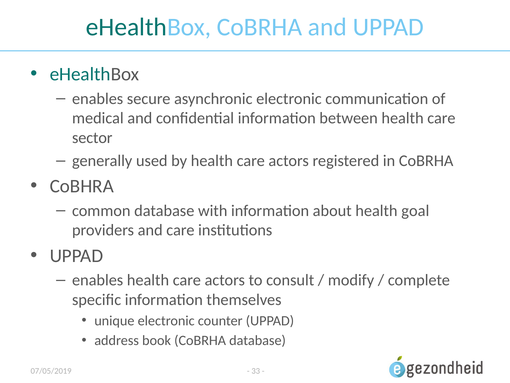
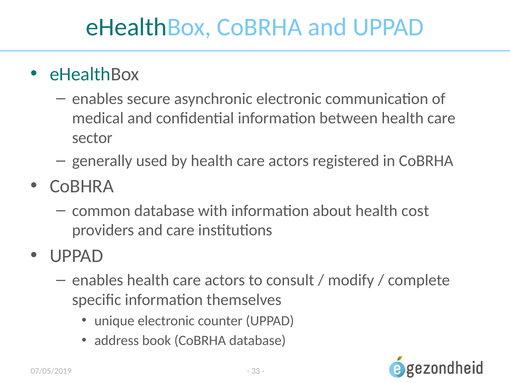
goal: goal -> cost
